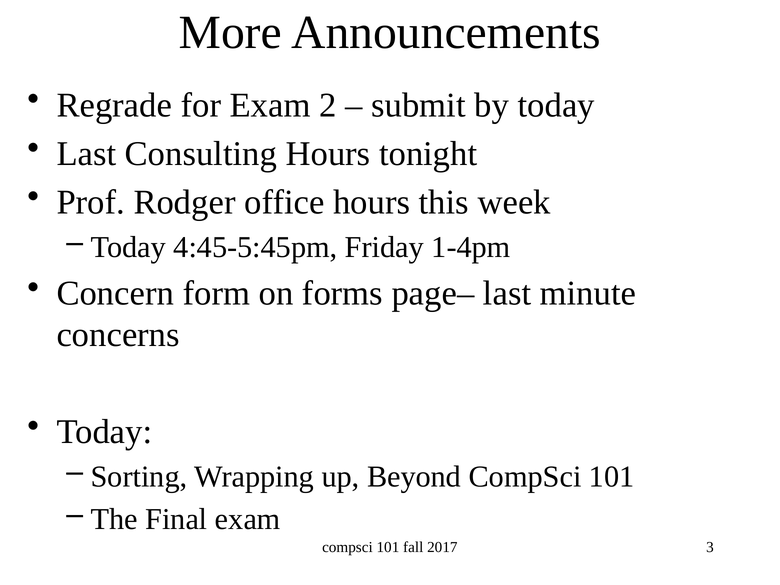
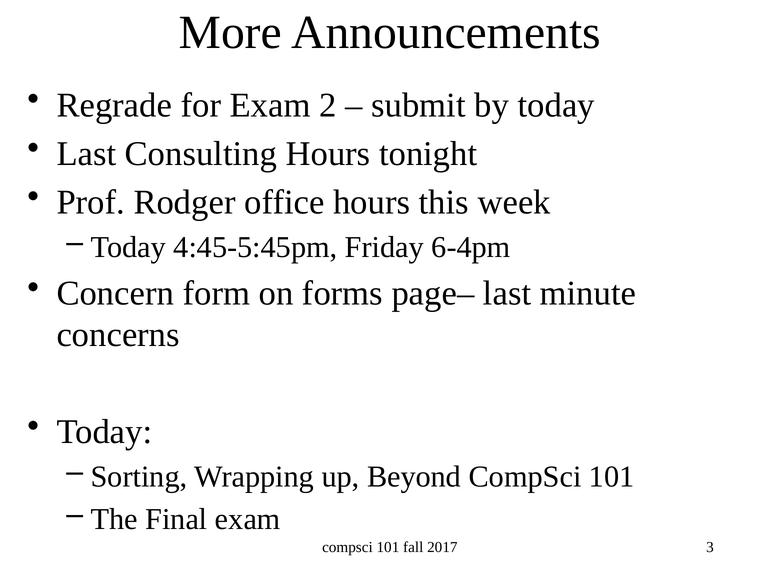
1-4pm: 1-4pm -> 6-4pm
